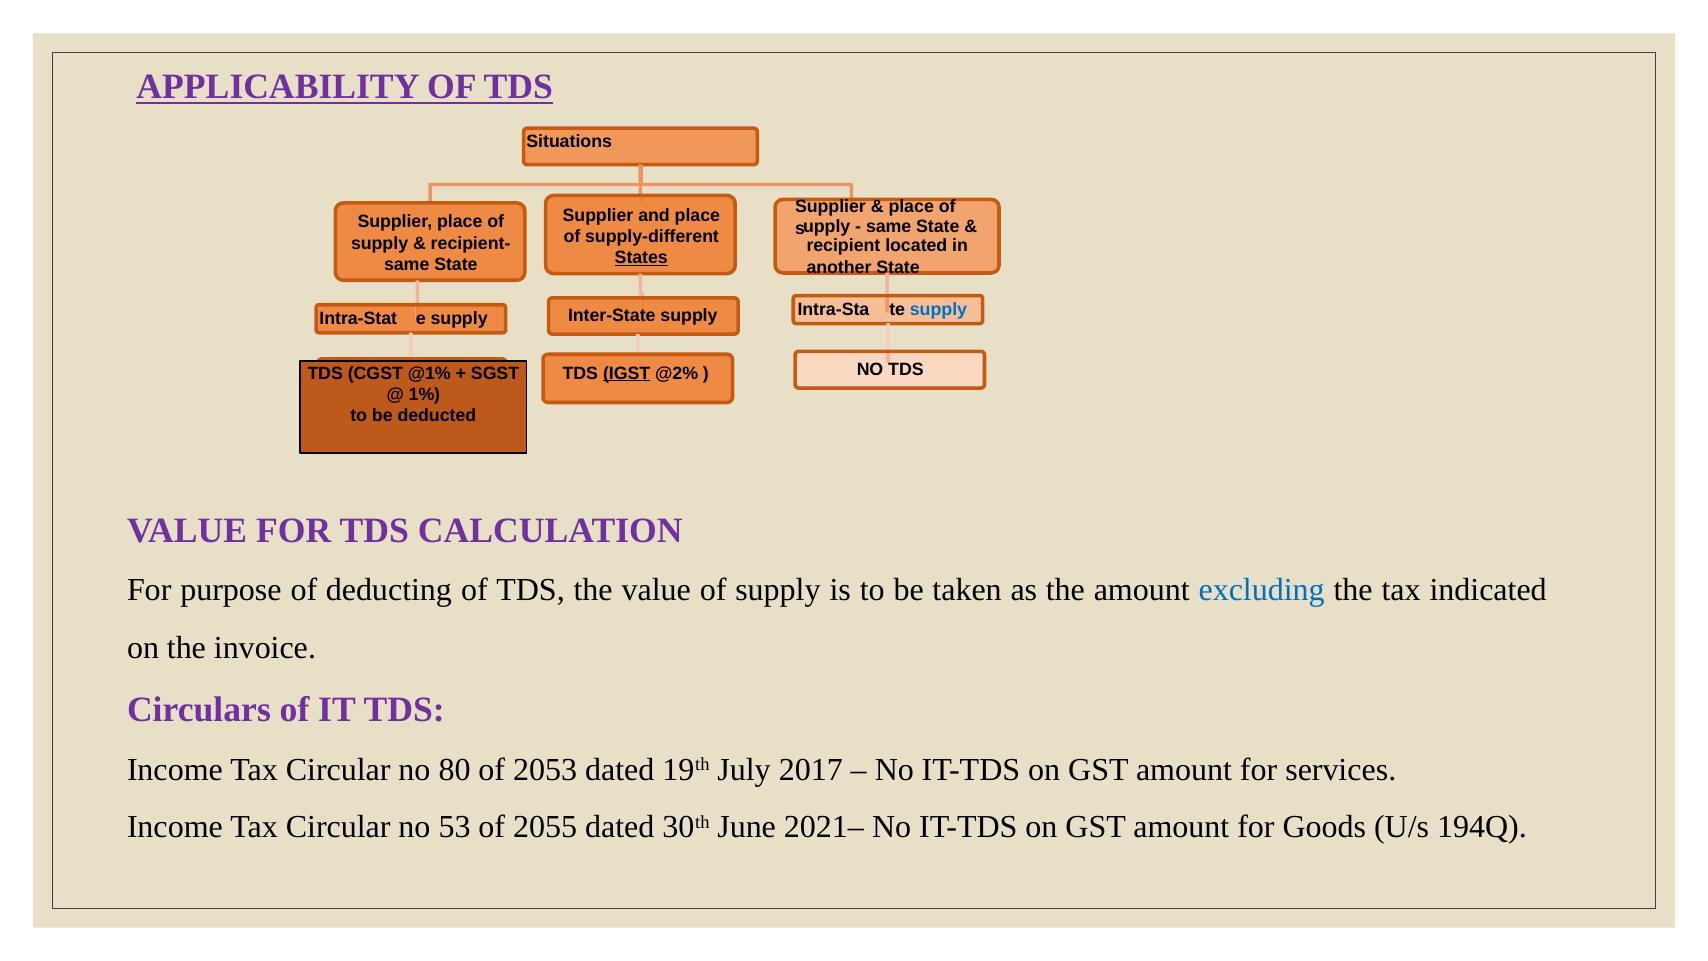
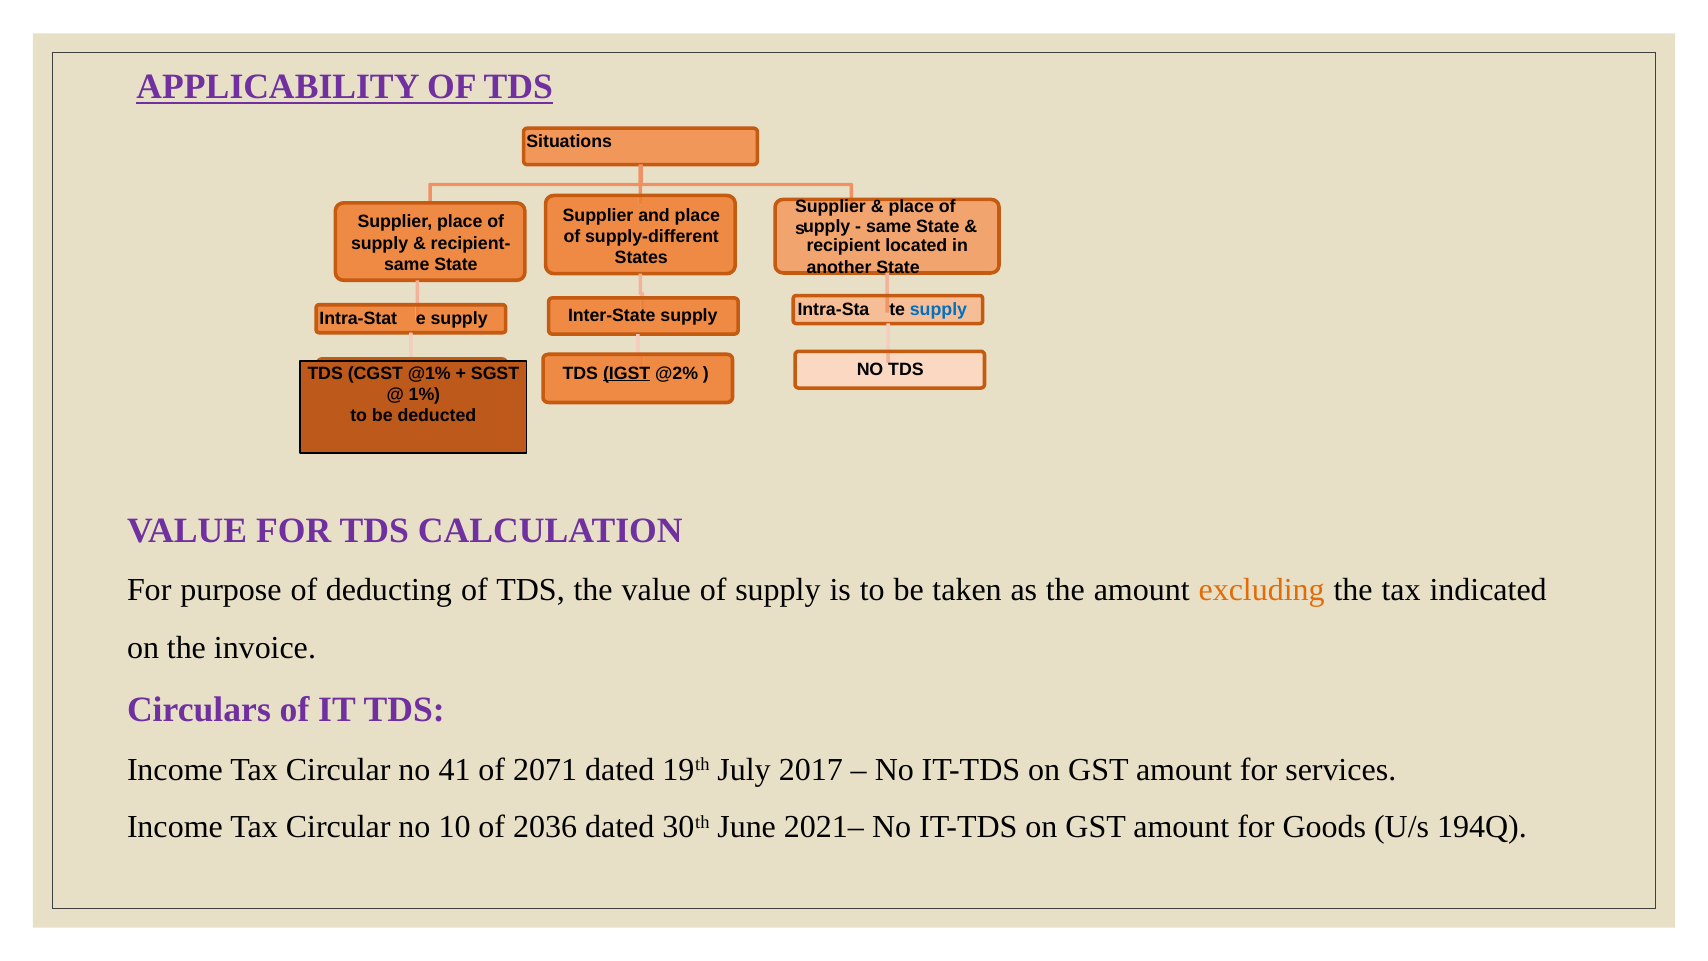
States underline: present -> none
excluding colour: blue -> orange
80: 80 -> 41
2053: 2053 -> 2071
53: 53 -> 10
2055: 2055 -> 2036
